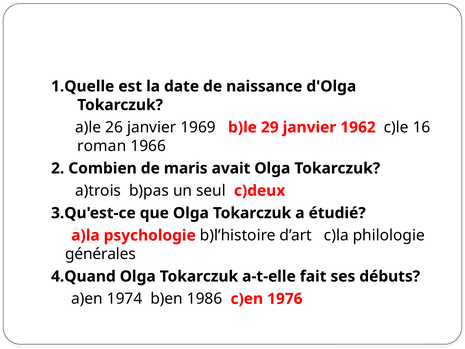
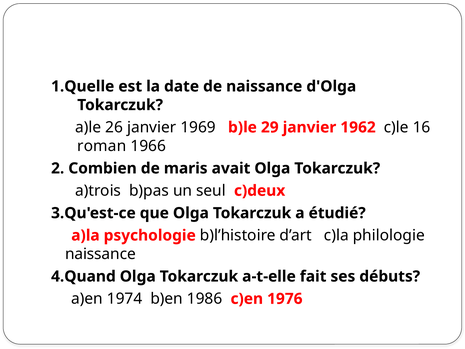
générales at (100, 254): générales -> naissance
